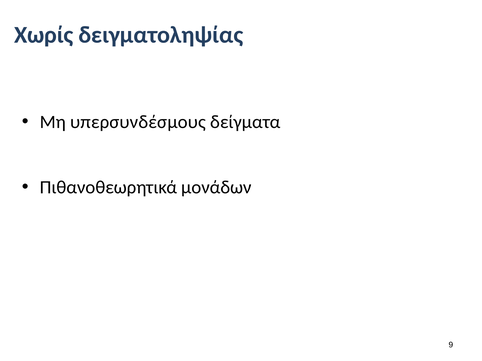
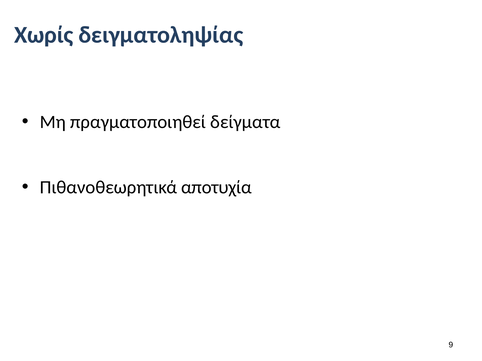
υπερσυνδέσμους: υπερσυνδέσμους -> πραγματοποιηθεί
μονάδων: μονάδων -> αποτυχία
